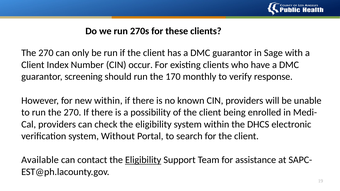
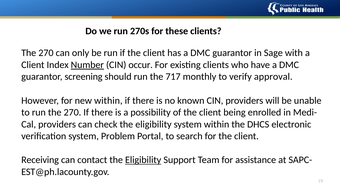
Number underline: none -> present
170: 170 -> 717
response: response -> approval
Without: Without -> Problem
Available: Available -> Receiving
